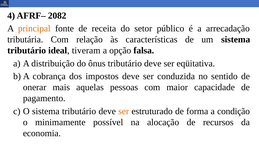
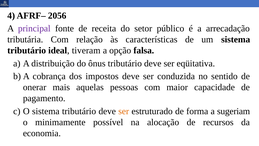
2082: 2082 -> 2056
principal colour: orange -> purple
condição: condição -> sugeriam
